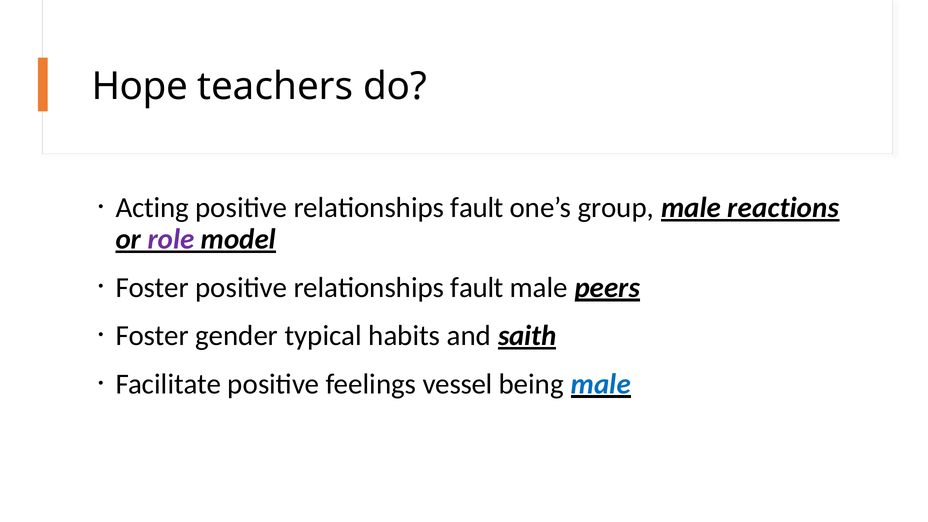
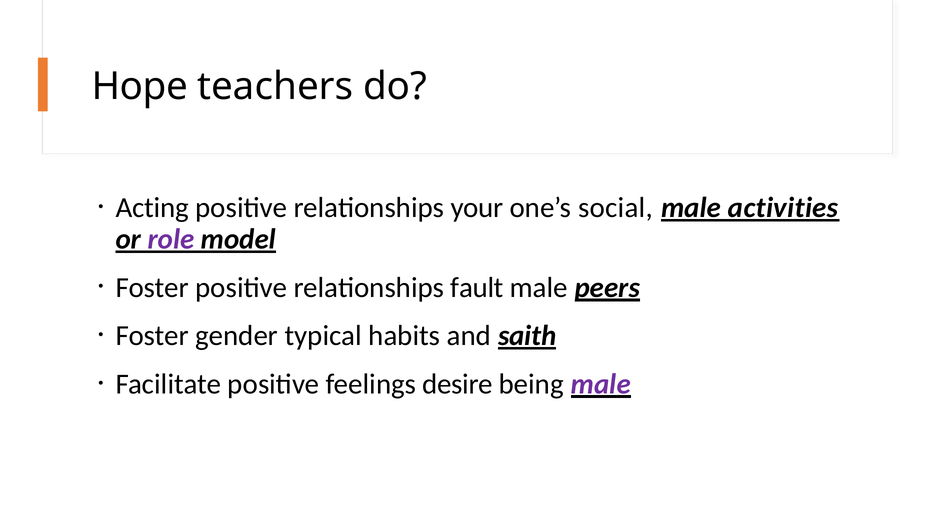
fault at (477, 208): fault -> your
group: group -> social
reactions: reactions -> activities
vessel: vessel -> desire
male at (601, 384) colour: blue -> purple
